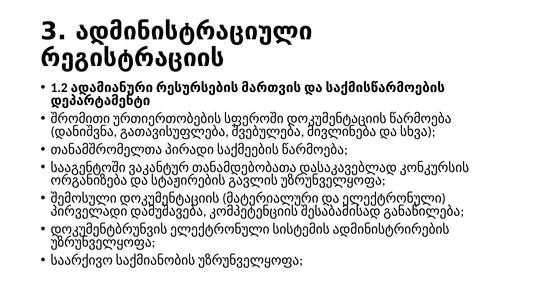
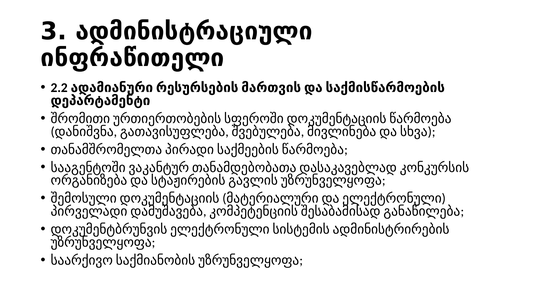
რეგისტრაციის: რეგისტრაციის -> ინფრაწითელი
1.2: 1.2 -> 2.2
